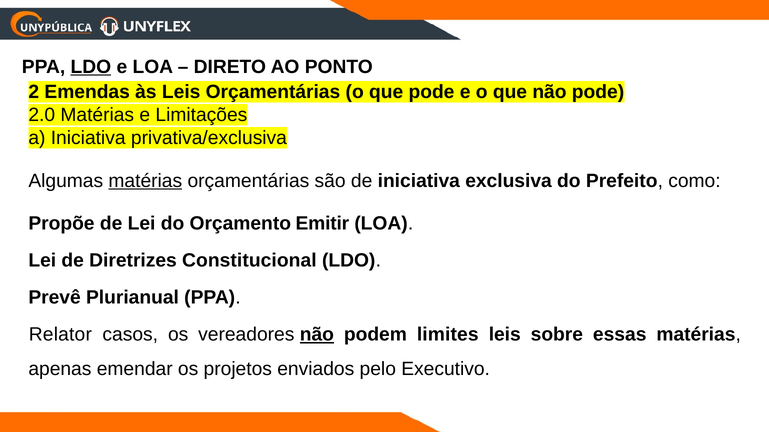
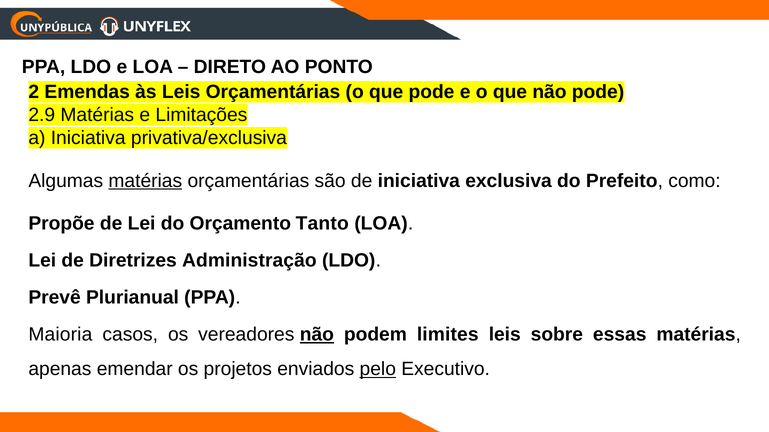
LDO at (91, 67) underline: present -> none
2.0: 2.0 -> 2.9
Emitir: Emitir -> Tanto
Constitucional: Constitucional -> Administração
Relator: Relator -> Maioria
pelo underline: none -> present
